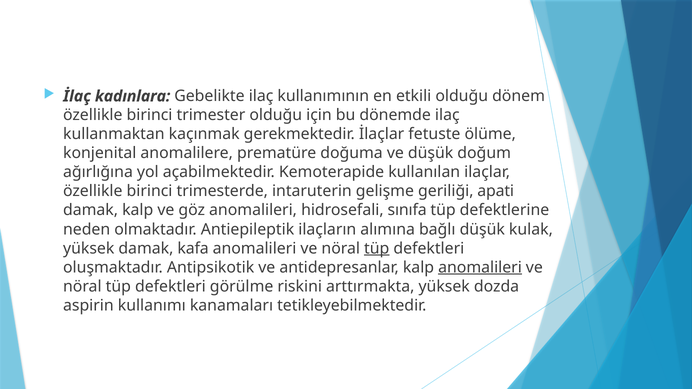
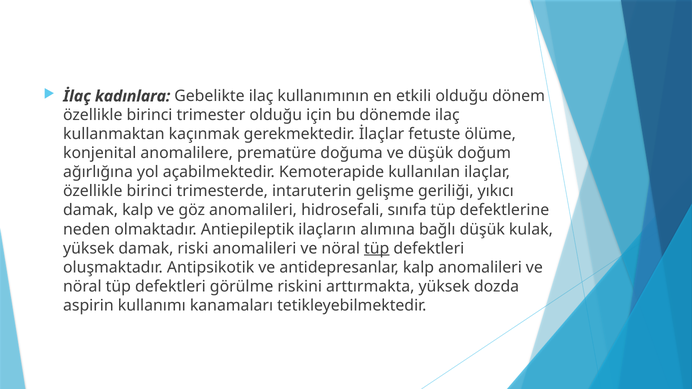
apati: apati -> yıkıcı
kafa: kafa -> riski
anomalileri at (480, 267) underline: present -> none
